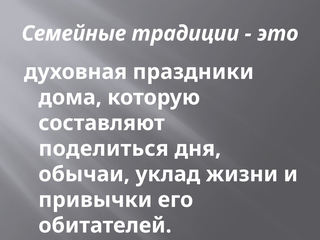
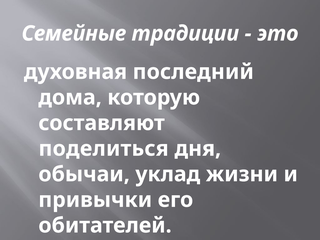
праздники: праздники -> последний
